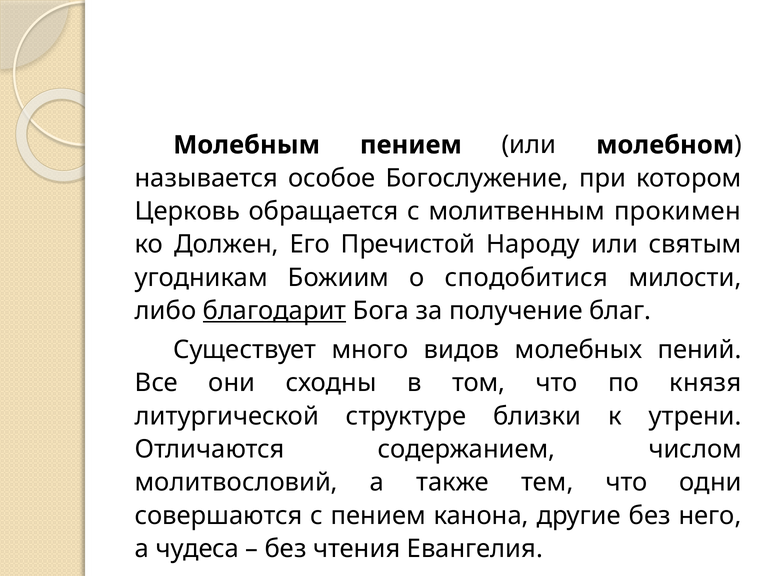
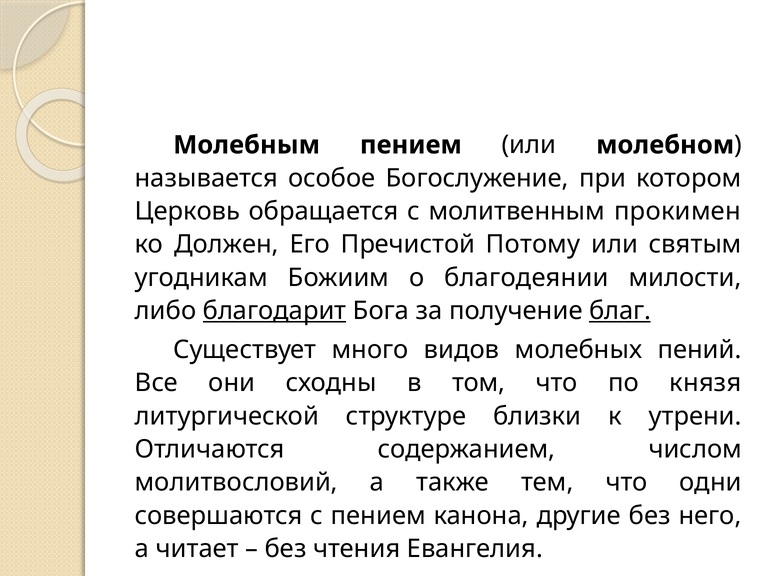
Народу: Народу -> Потому
сподобитися: сподобитися -> благодеянии
благ underline: none -> present
чудеса: чудеса -> читает
